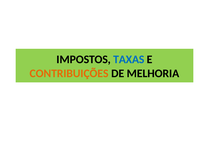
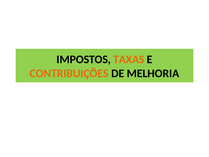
TAXAS colour: blue -> orange
